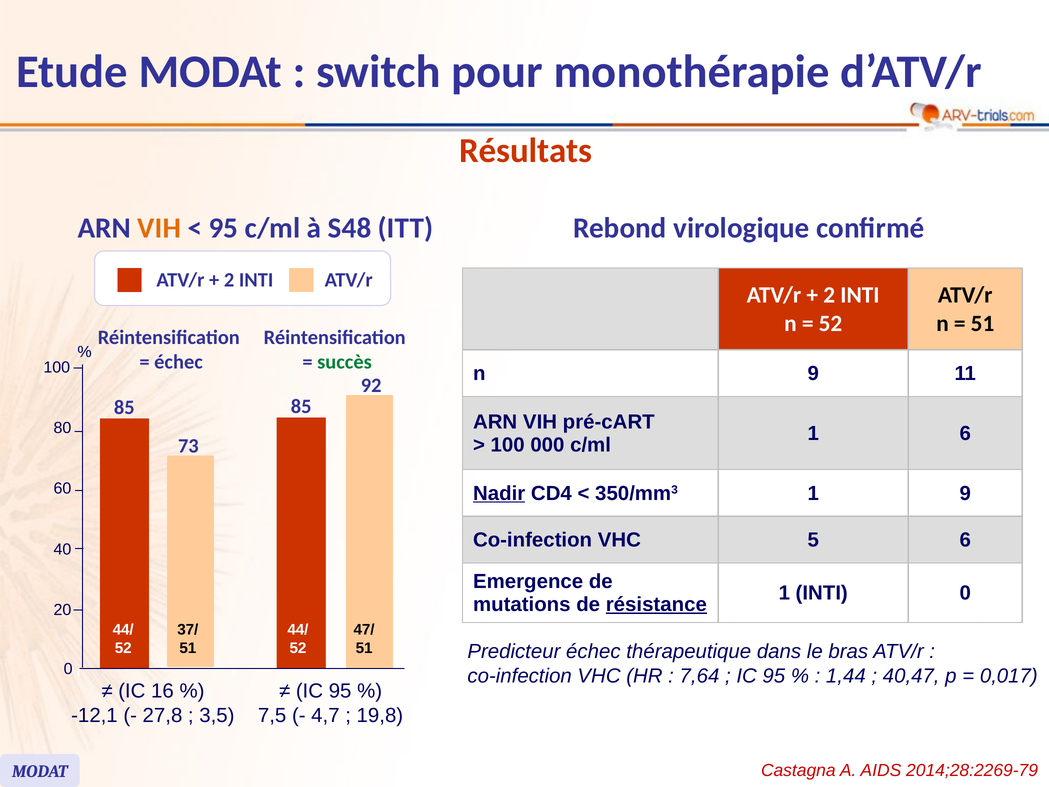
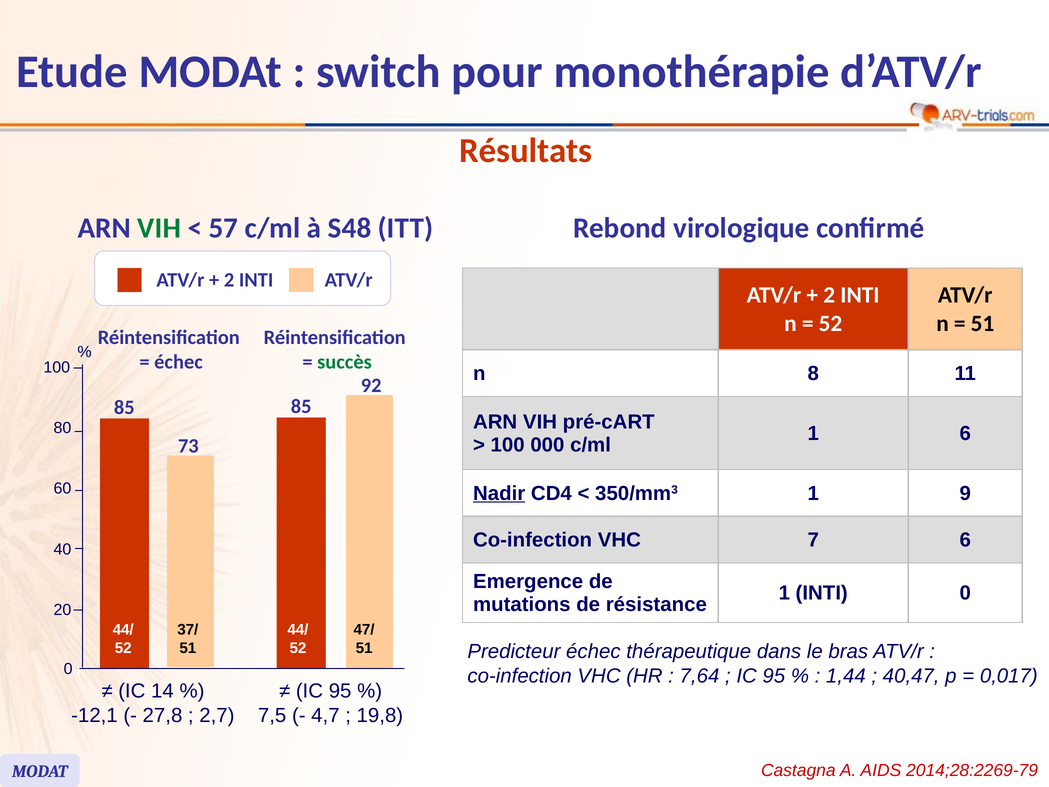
VIH at (159, 228) colour: orange -> green
95 at (223, 228): 95 -> 57
n 9: 9 -> 8
5: 5 -> 7
résistance underline: present -> none
16: 16 -> 14
3,5: 3,5 -> 2,7
